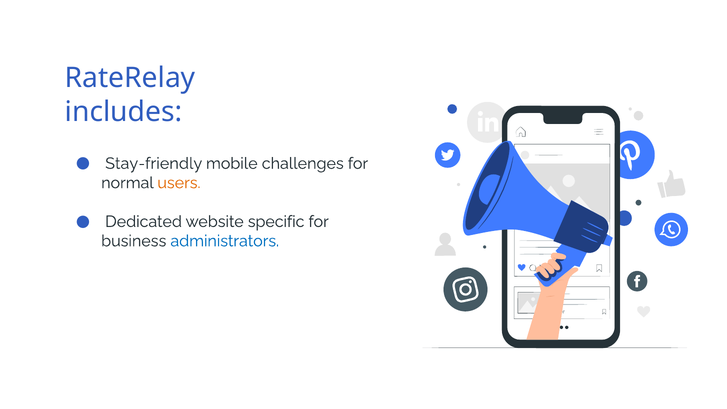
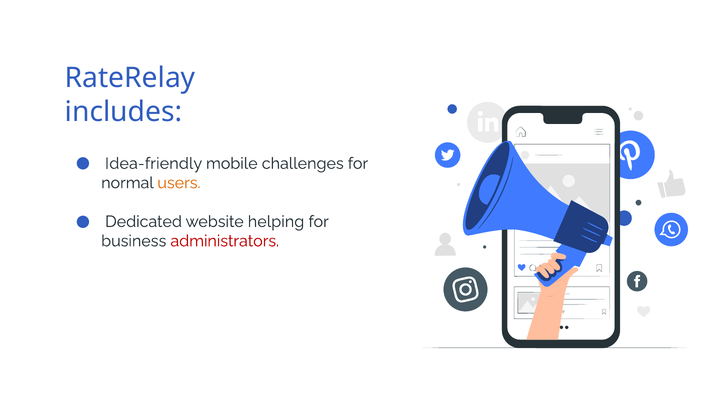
Stay-friendly: Stay-friendly -> Idea-friendly
specific: specific -> helping
administrators colour: blue -> red
